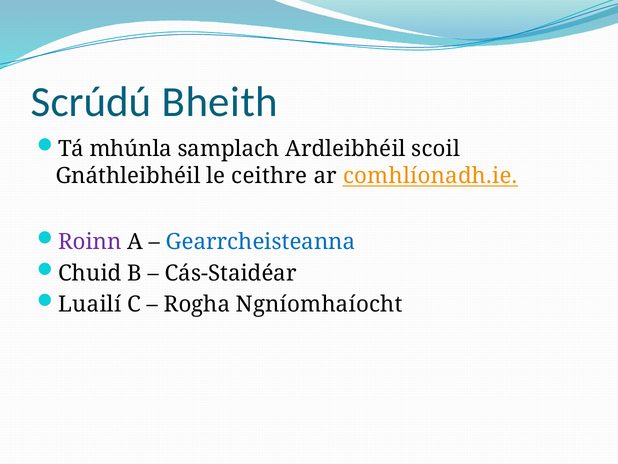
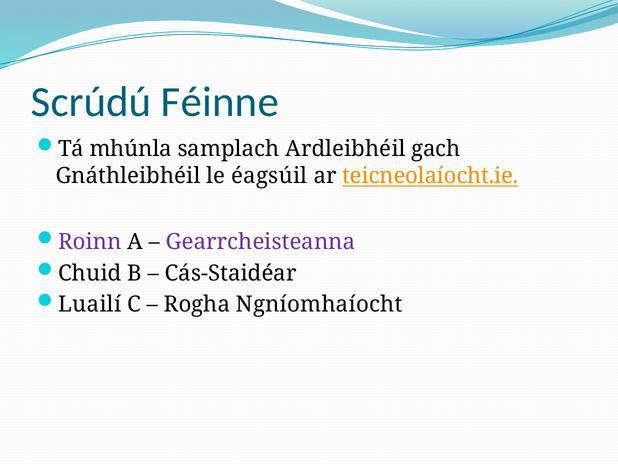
Bheith: Bheith -> Féinne
scoil: scoil -> gach
ceithre: ceithre -> éagsúil
comhlíonadh.ie: comhlíonadh.ie -> teicneolaíocht.ie
Gearrcheisteanna colour: blue -> purple
